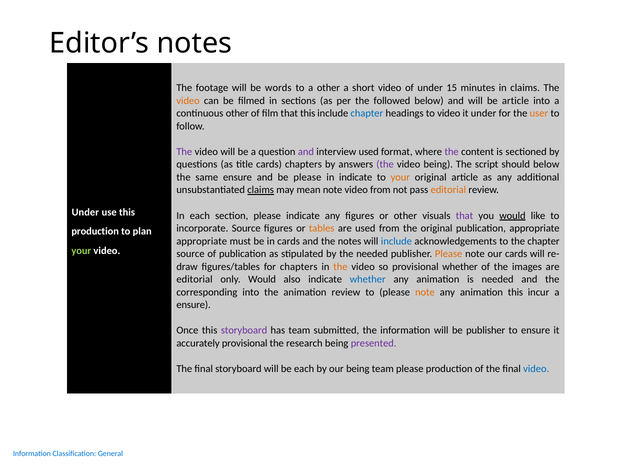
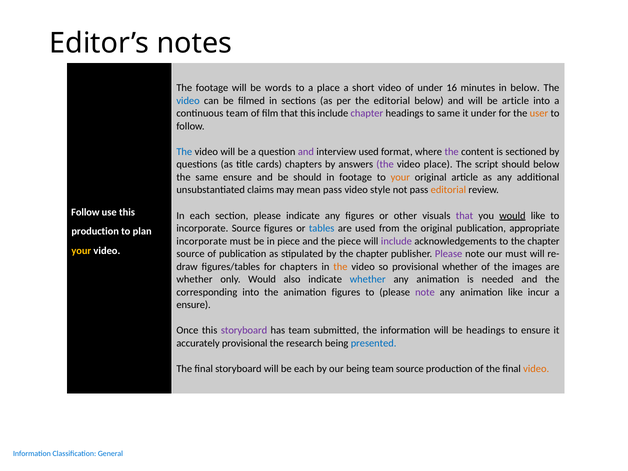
a other: other -> place
15: 15 -> 16
in claims: claims -> below
video at (188, 101) colour: orange -> blue
the followed: followed -> editorial
continuous other: other -> team
chapter at (367, 113) colour: blue -> purple
to video: video -> same
The at (184, 152) colour: purple -> blue
video being: being -> place
be please: please -> should
in indicate: indicate -> footage
claims at (261, 190) underline: present -> none
mean note: note -> pass
video from: from -> style
Under at (85, 212): Under -> Follow
tables colour: orange -> blue
appropriate at (202, 241): appropriate -> incorporate
in cards: cards -> piece
the notes: notes -> piece
include at (396, 241) colour: blue -> purple
your at (81, 251) colour: light green -> yellow
by the needed: needed -> chapter
Please at (449, 254) colour: orange -> purple
our cards: cards -> must
editorial at (194, 279): editorial -> whether
animation review: review -> figures
note at (425, 292) colour: orange -> purple
animation this: this -> like
be publisher: publisher -> headings
presented colour: purple -> blue
team please: please -> source
video at (536, 369) colour: blue -> orange
